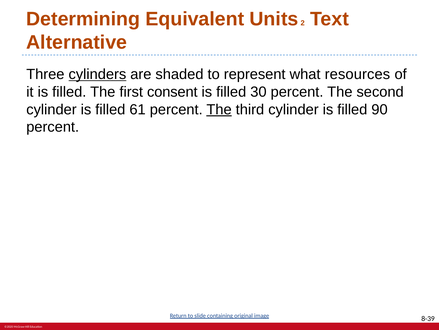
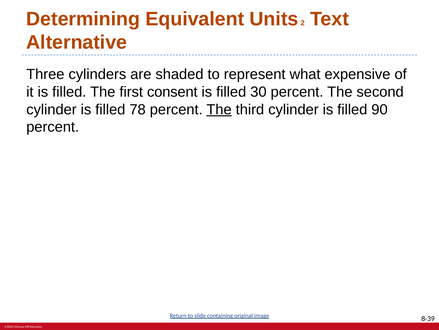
cylinders underline: present -> none
resources: resources -> expensive
61: 61 -> 78
